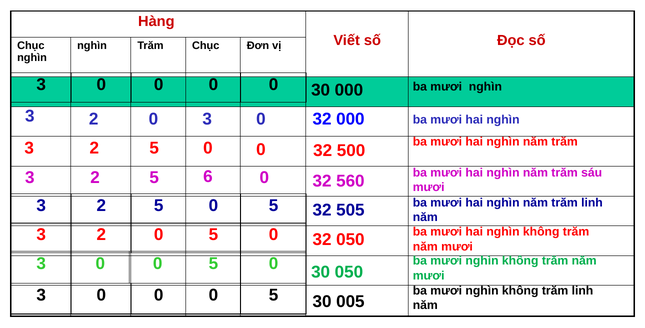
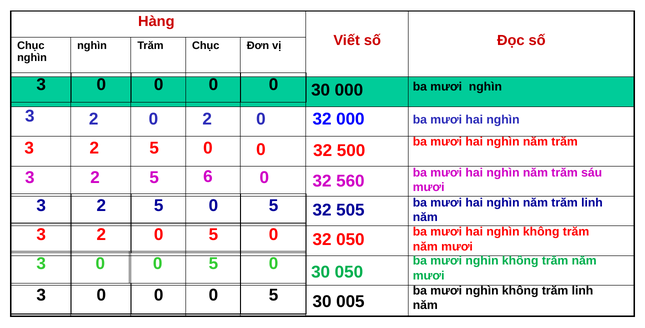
3 0 3: 3 -> 2
